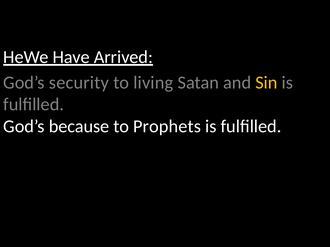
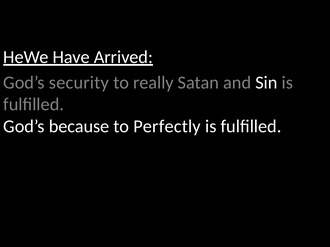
living: living -> really
Sin colour: yellow -> white
Prophets: Prophets -> Perfectly
